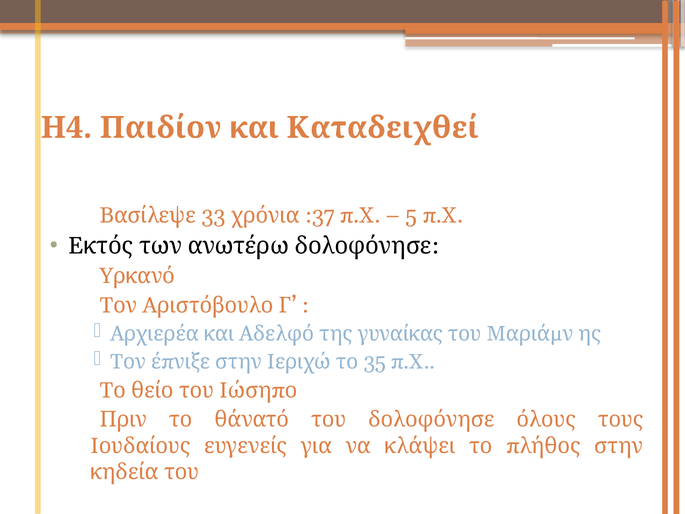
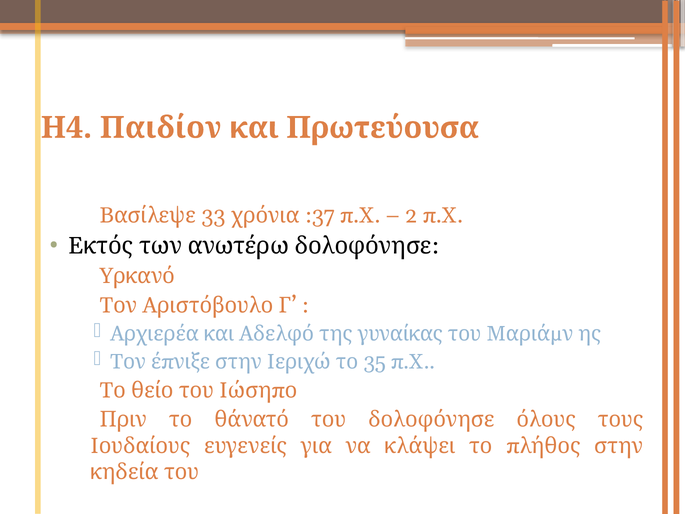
Καταδειχθεί: Καταδειχθεί -> Πρωτεύουσα
5: 5 -> 2
